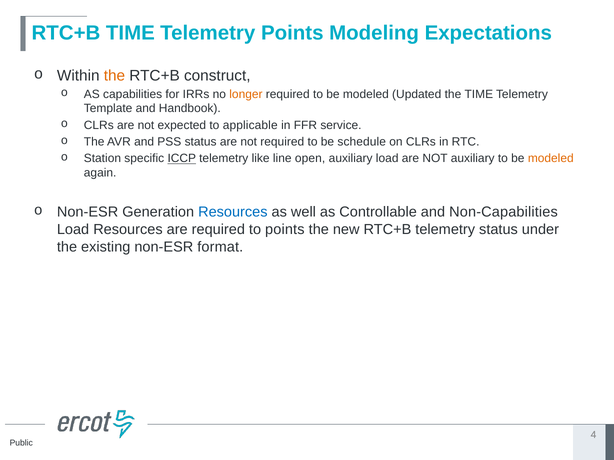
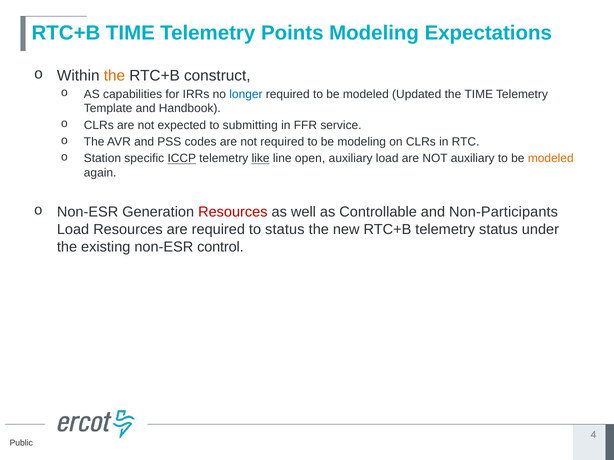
longer colour: orange -> blue
applicable: applicable -> submitting
PSS status: status -> codes
be schedule: schedule -> modeling
like underline: none -> present
Resources at (233, 212) colour: blue -> red
Non-Capabilities: Non-Capabilities -> Non-Participants
to points: points -> status
format: format -> control
